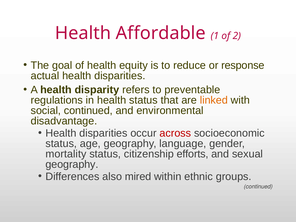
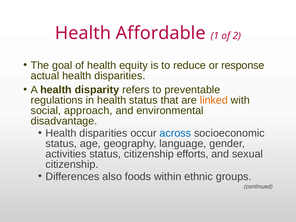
social continued: continued -> approach
across colour: red -> blue
mortality: mortality -> activities
geography at (72, 164): geography -> citizenship
mired: mired -> foods
